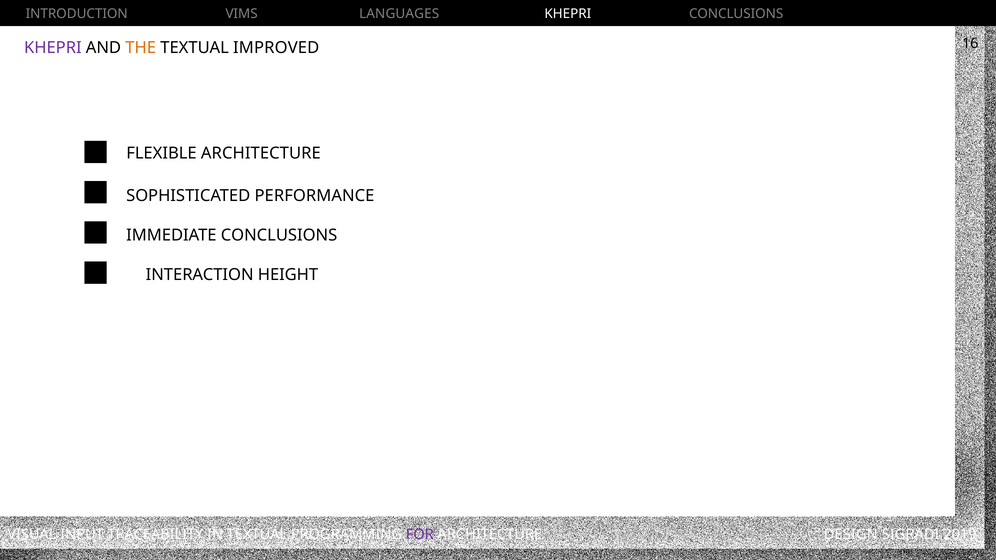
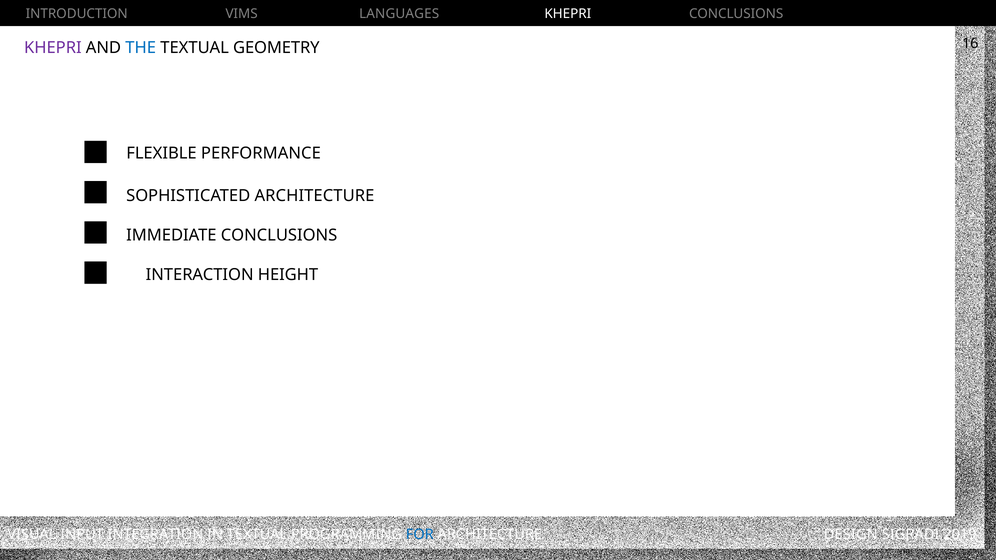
THE colour: orange -> blue
IMPROVED: IMPROVED -> GEOMETRY
FLEXIBLE ARCHITECTURE: ARCHITECTURE -> PERFORMANCE
SOPHISTICATED PERFORMANCE: PERFORMANCE -> ARCHITECTURE
TRACEABILITY: TRACEABILITY -> INTEGRATION
FOR colour: purple -> blue
